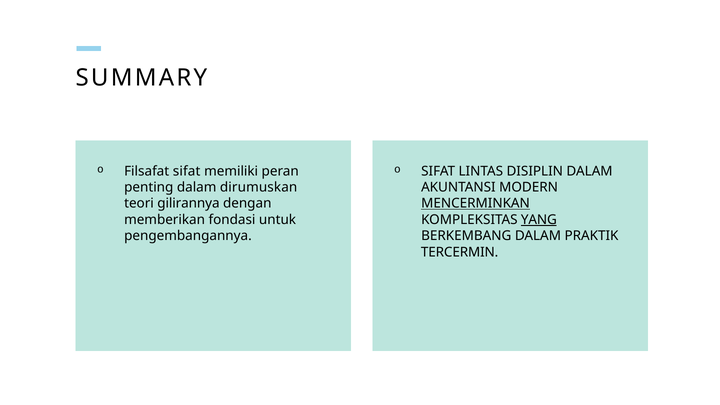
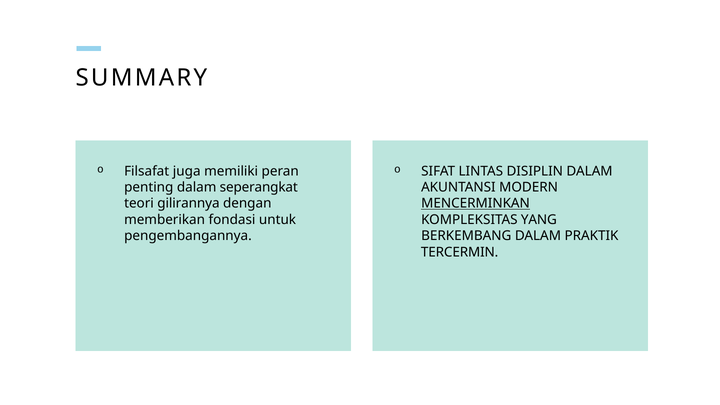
Filsafat sifat: sifat -> juga
dirumuskan: dirumuskan -> seperangkat
YANG underline: present -> none
